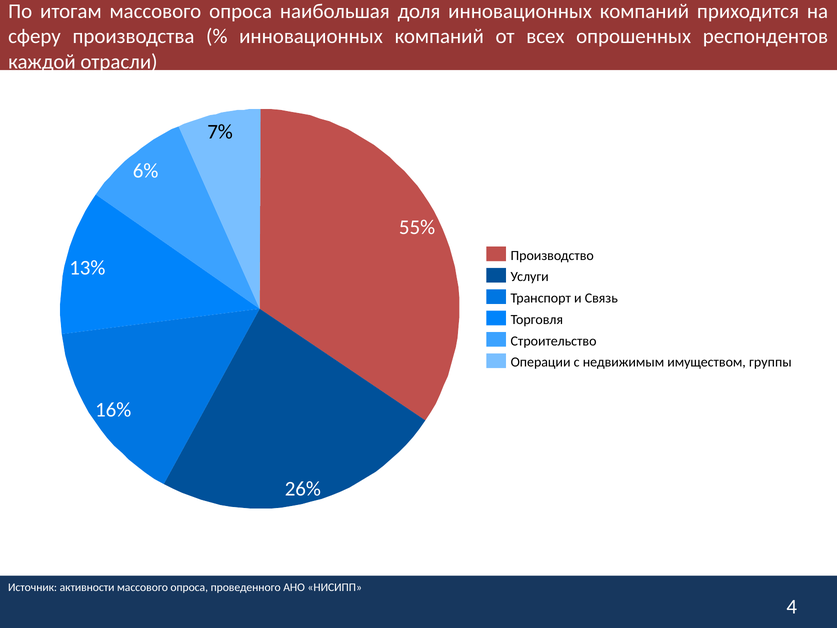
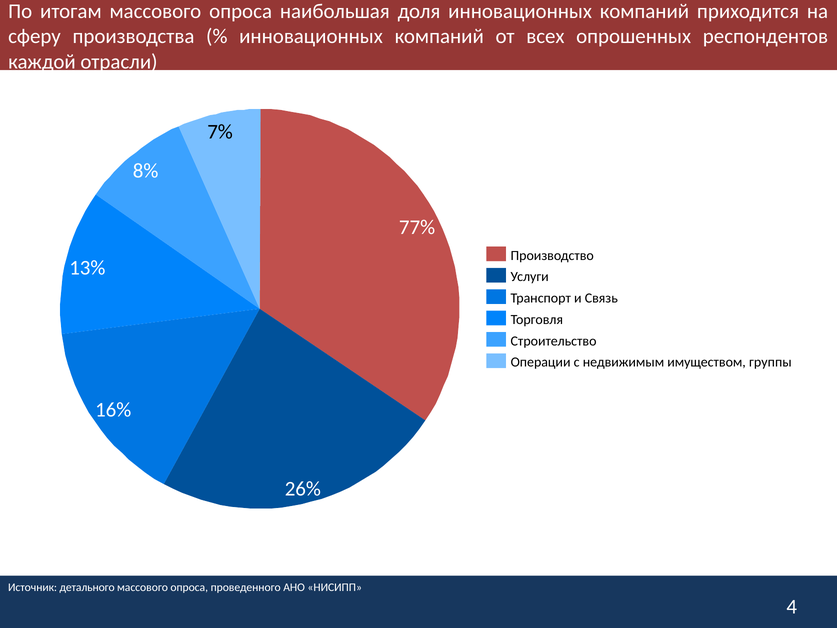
6%: 6% -> 8%
55%: 55% -> 77%
активности: активности -> детального
